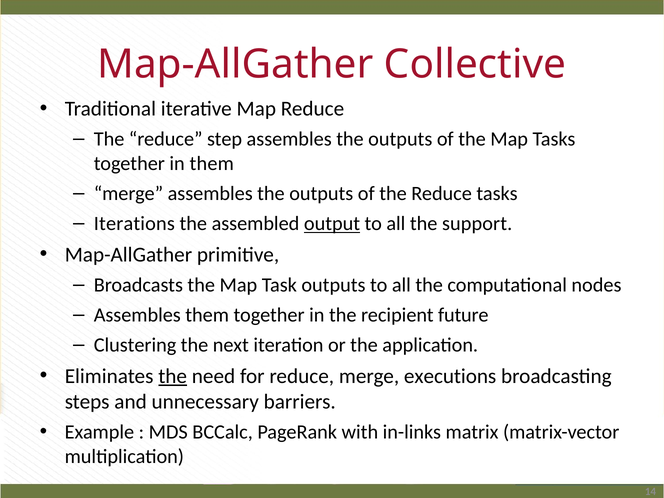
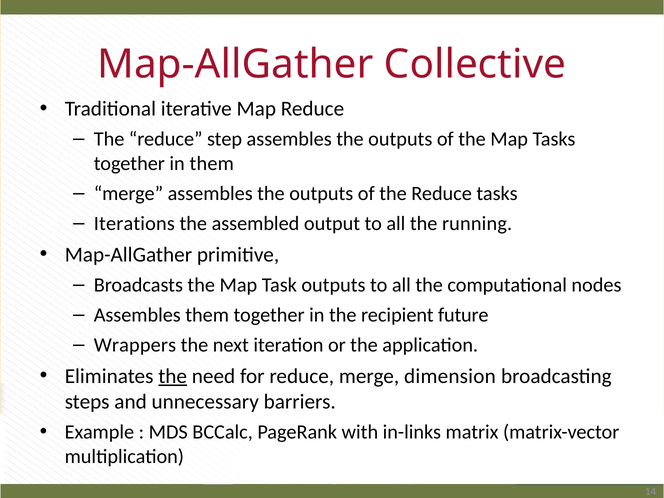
output underline: present -> none
support: support -> running
Clustering: Clustering -> Wrappers
executions: executions -> dimension
